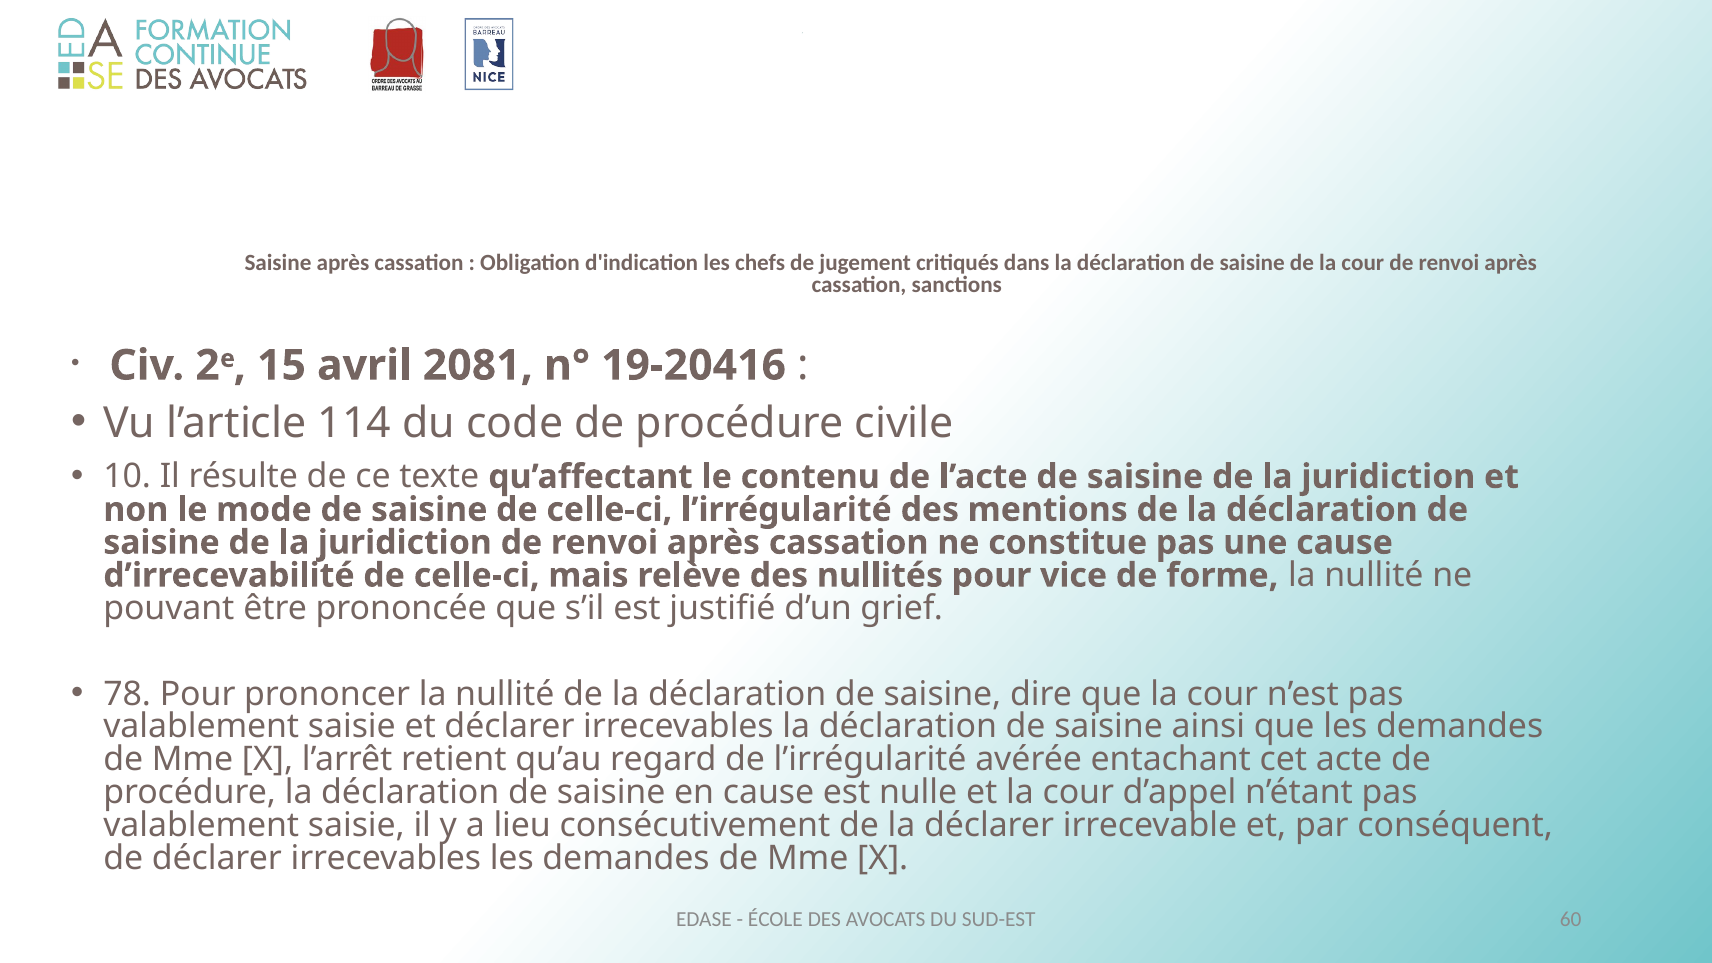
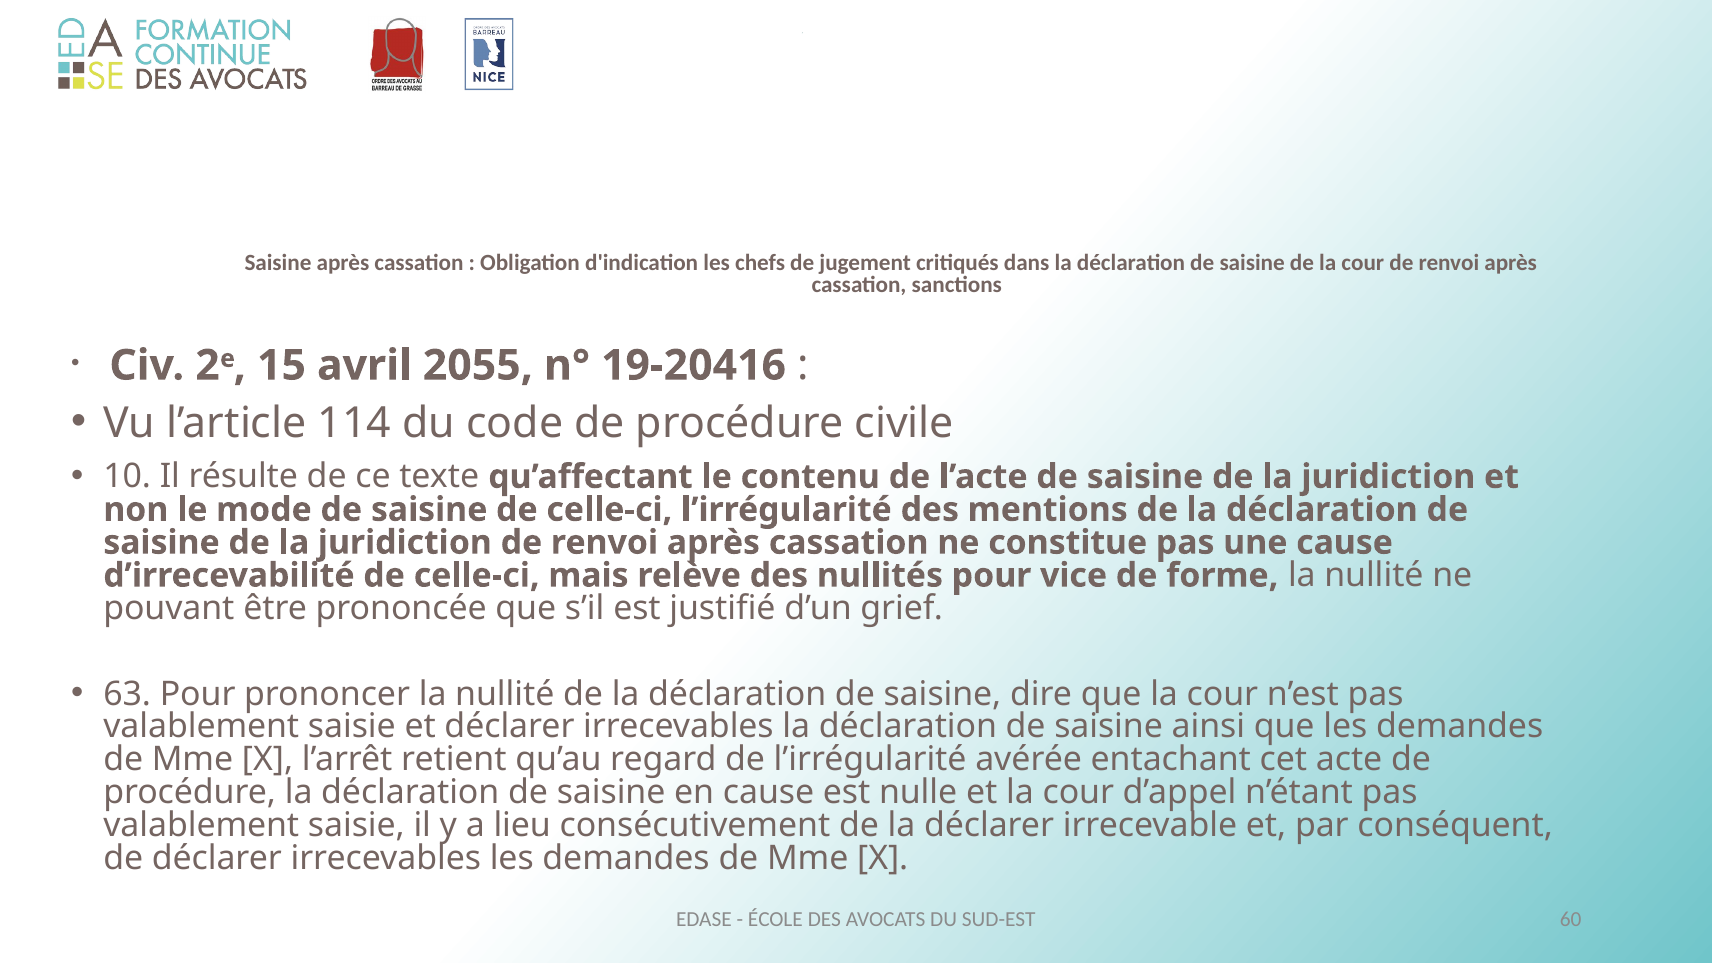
2081: 2081 -> 2055
78: 78 -> 63
